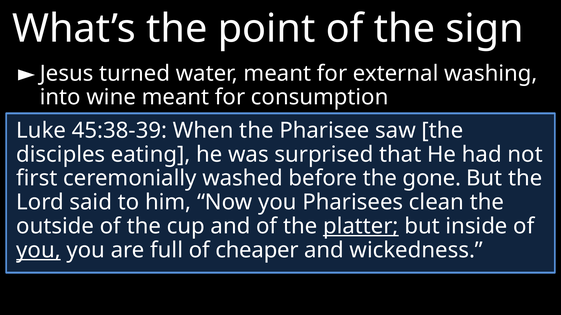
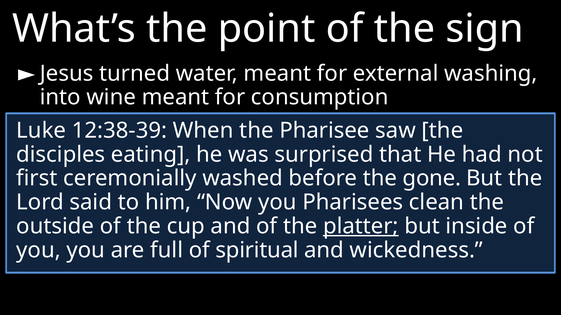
45:38-39: 45:38-39 -> 12:38-39
you at (39, 251) underline: present -> none
cheaper: cheaper -> spiritual
